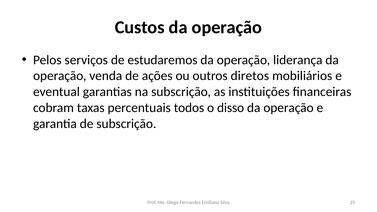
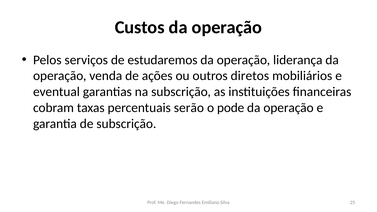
todos: todos -> serão
disso: disso -> pode
